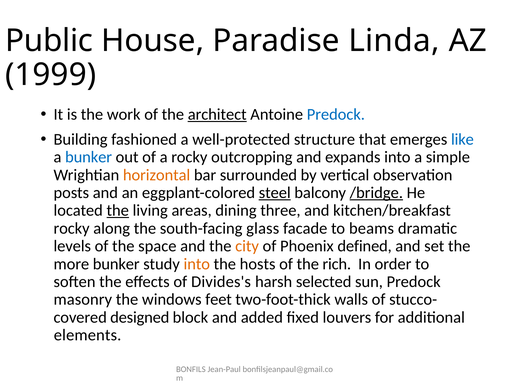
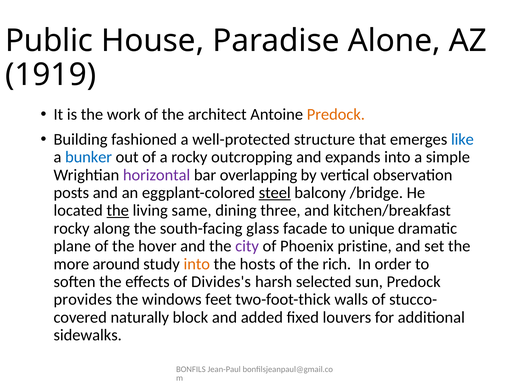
Linda: Linda -> Alone
1999: 1999 -> 1919
architect underline: present -> none
Predock at (336, 114) colour: blue -> orange
horizontal colour: orange -> purple
surrounded: surrounded -> overlapping
/bridge underline: present -> none
areas: areas -> same
beams: beams -> unique
levels: levels -> plane
space: space -> hover
city colour: orange -> purple
defined: defined -> pristine
more bunker: bunker -> around
masonry: masonry -> provides
designed: designed -> naturally
elements: elements -> sidewalks
